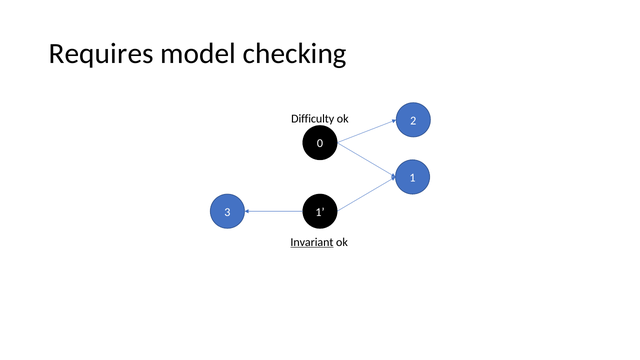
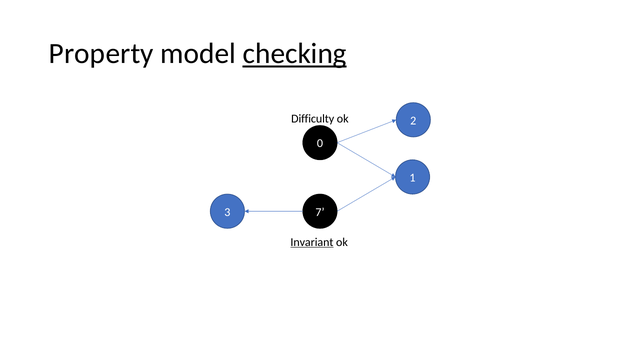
Requires: Requires -> Property
checking underline: none -> present
1 at (320, 212): 1 -> 7
